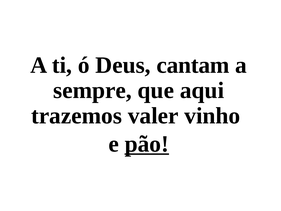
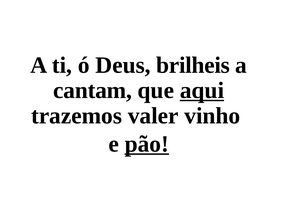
cantam: cantam -> brilheis
sempre: sempre -> cantam
aqui underline: none -> present
